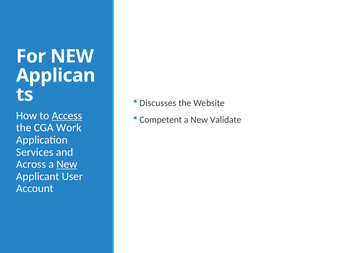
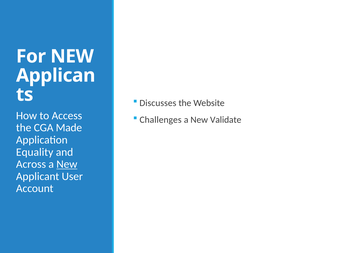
Access underline: present -> none
Competent: Competent -> Challenges
Work: Work -> Made
Services: Services -> Equality
